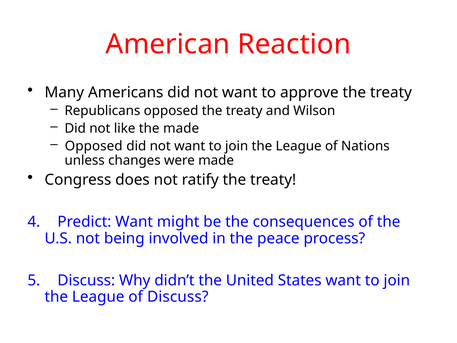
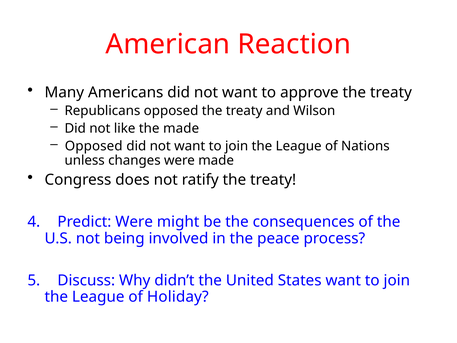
Predict Want: Want -> Were
of Discuss: Discuss -> Holiday
